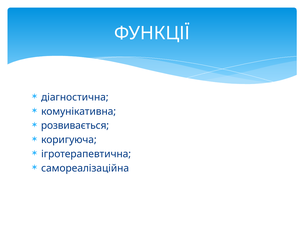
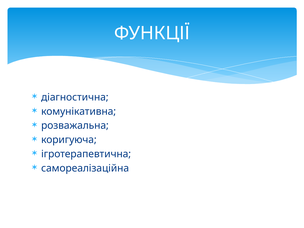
розвивається: розвивається -> розважальна
